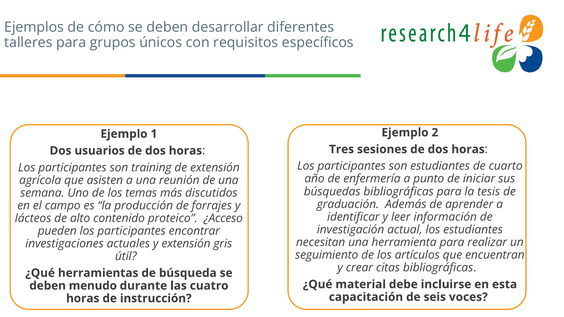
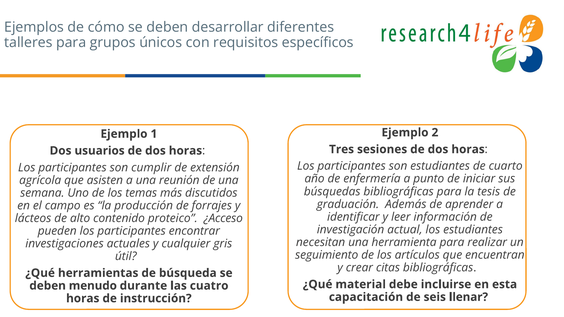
training: training -> cumplir
y extensión: extensión -> cualquier
voces: voces -> llenar
